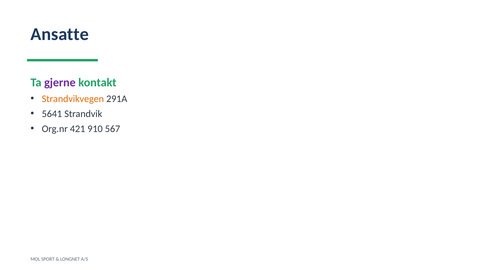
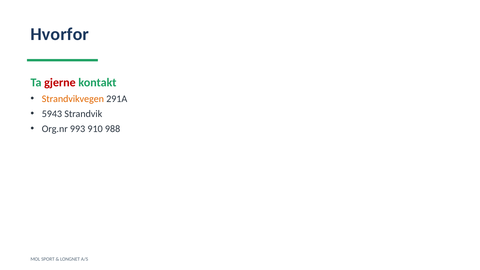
Ansatte: Ansatte -> Hvorfor
gjerne colour: purple -> red
5641: 5641 -> 5943
421: 421 -> 993
567: 567 -> 988
